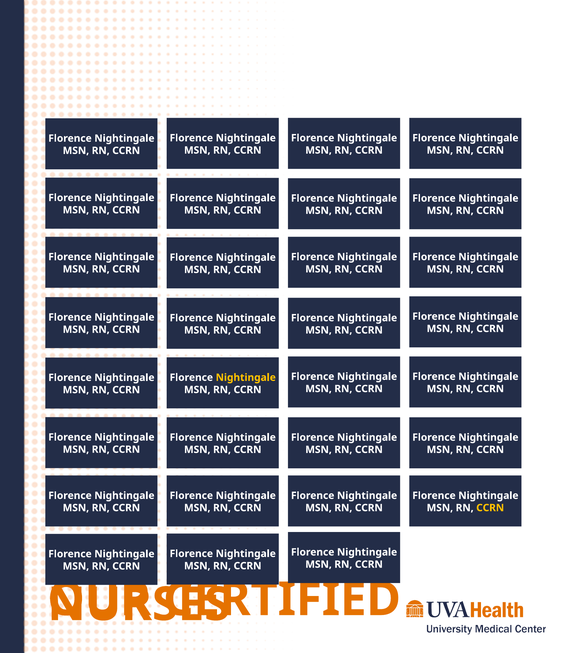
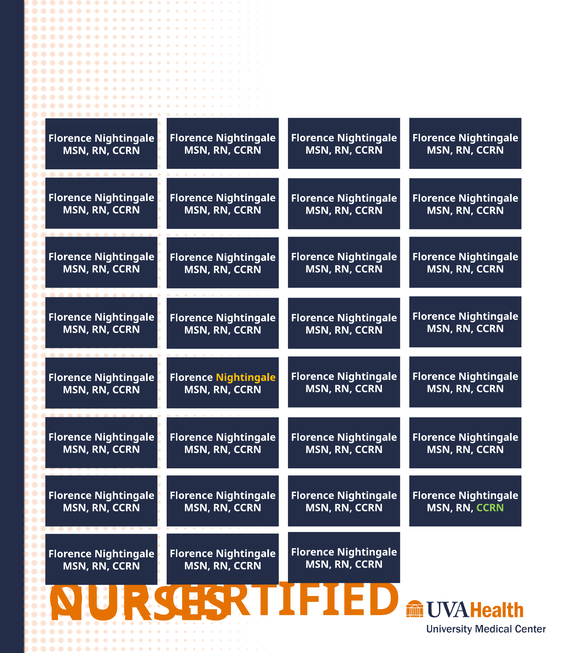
CCRN at (490, 507) colour: yellow -> light green
